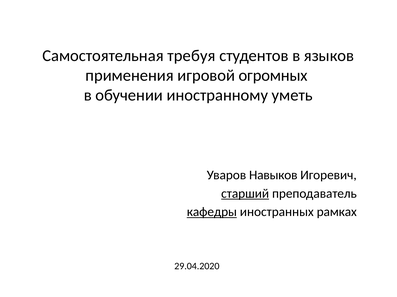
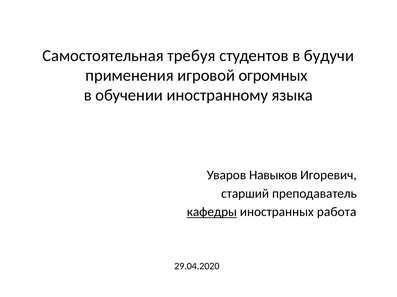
языков: языков -> будучи
уметь: уметь -> языка
старший underline: present -> none
рамках: рамках -> работа
